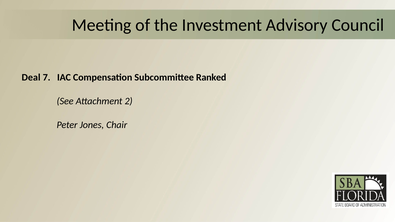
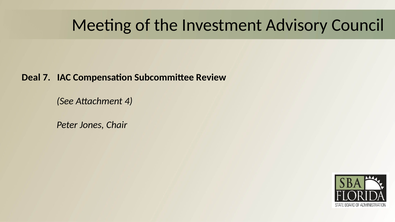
Ranked: Ranked -> Review
2: 2 -> 4
